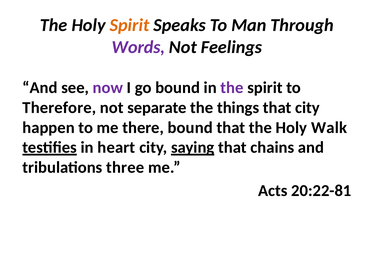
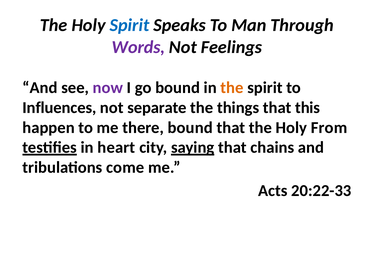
Spirit at (130, 25) colour: orange -> blue
the at (232, 88) colour: purple -> orange
Therefore: Therefore -> Influences
that city: city -> this
Walk: Walk -> From
three: three -> come
20:22-81: 20:22-81 -> 20:22-33
